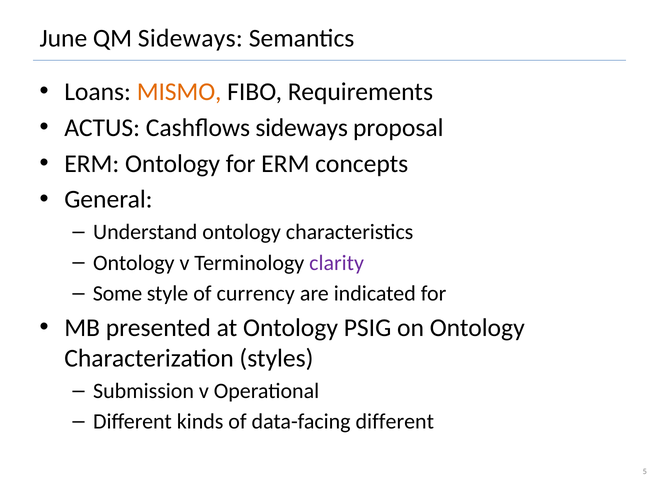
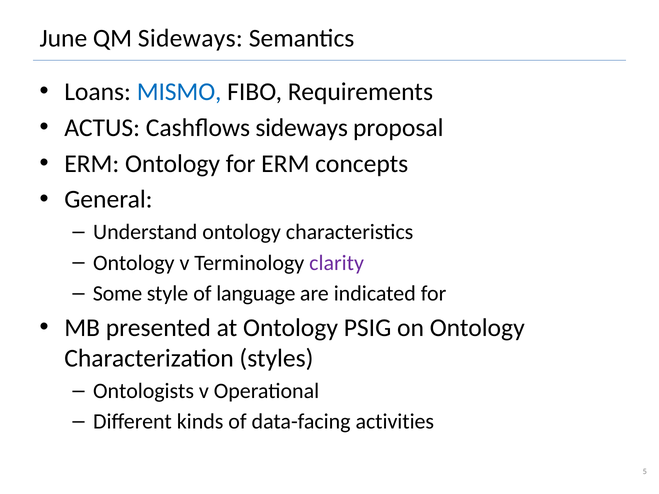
MISMO colour: orange -> blue
currency: currency -> language
Submission: Submission -> Ontologists
data-facing different: different -> activities
